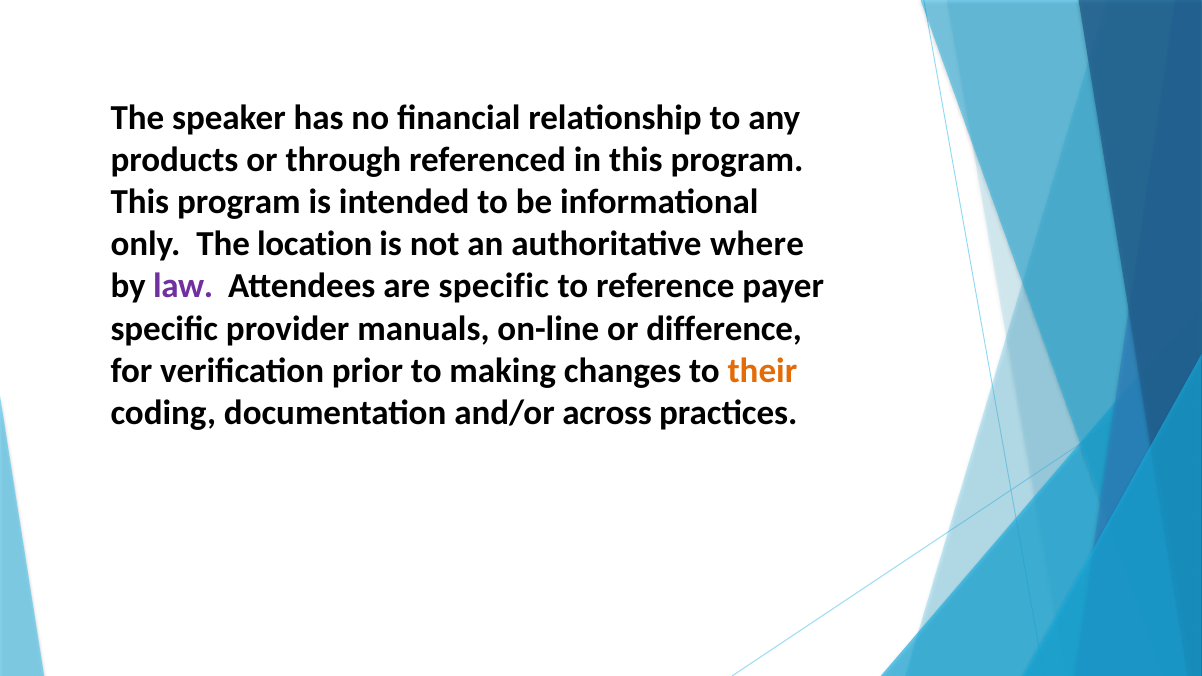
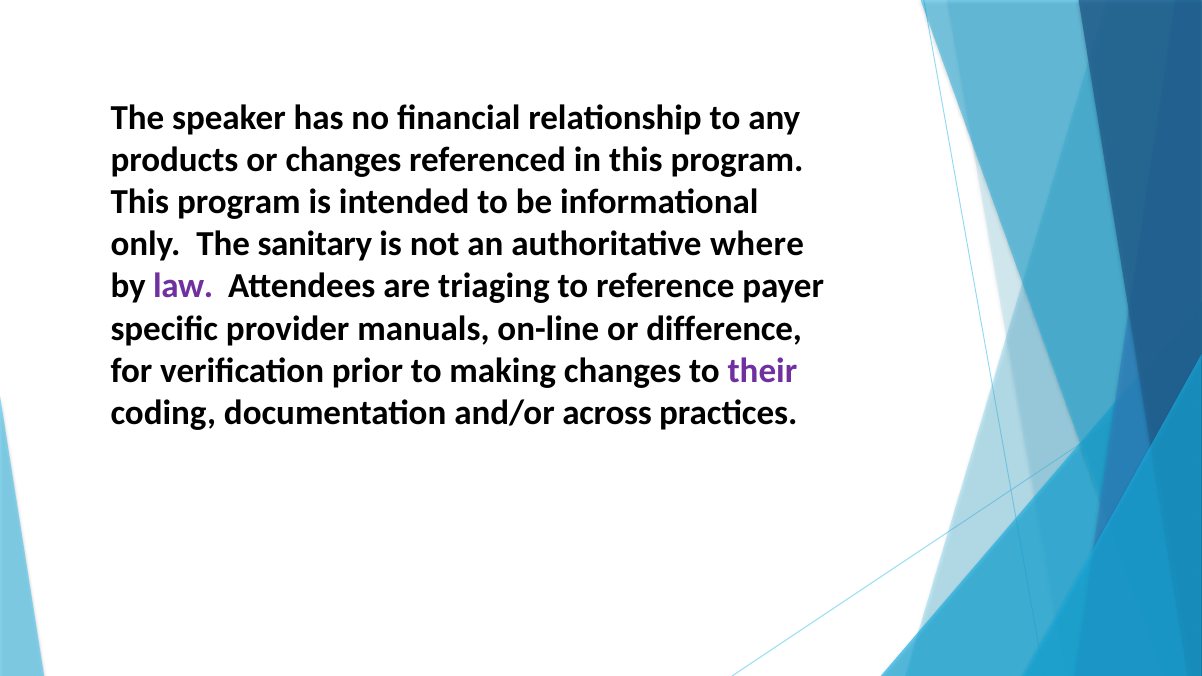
or through: through -> changes
location: location -> sanitary
are specific: specific -> triaging
their colour: orange -> purple
